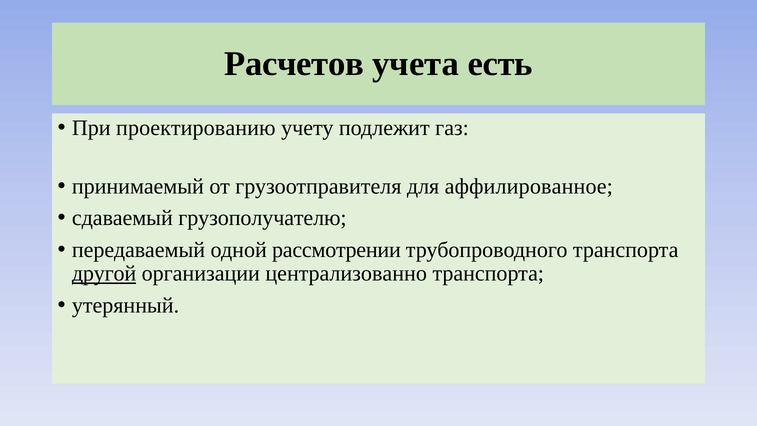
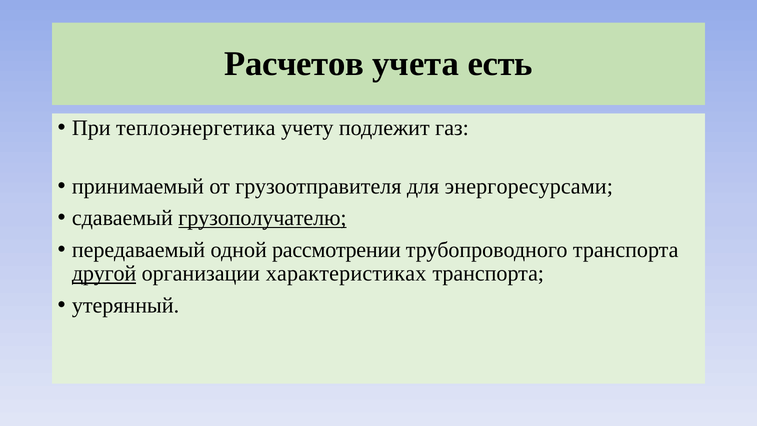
проектированию: проектированию -> теплоэнергетика
аффилированное: аффилированное -> энергоресурсами
грузополучателю underline: none -> present
централизованно: централизованно -> характеристиках
